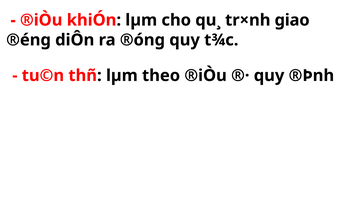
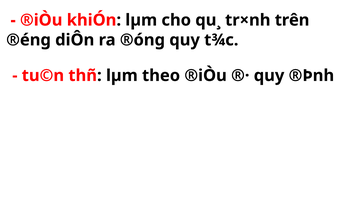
giao: giao -> trên
